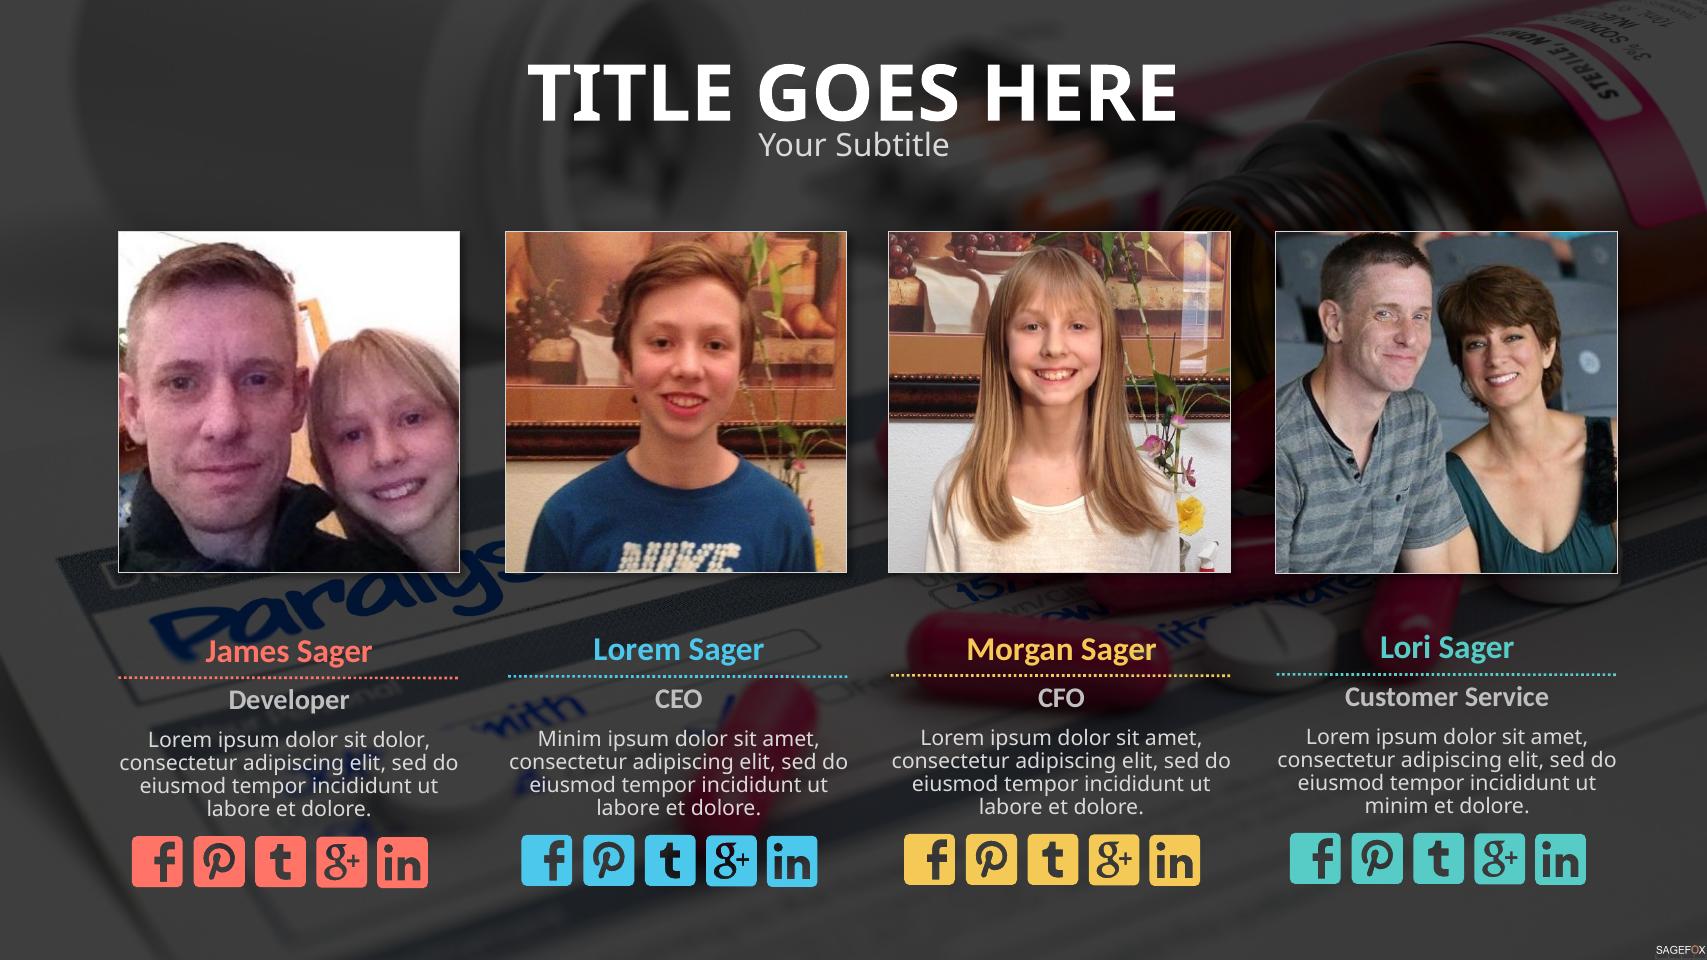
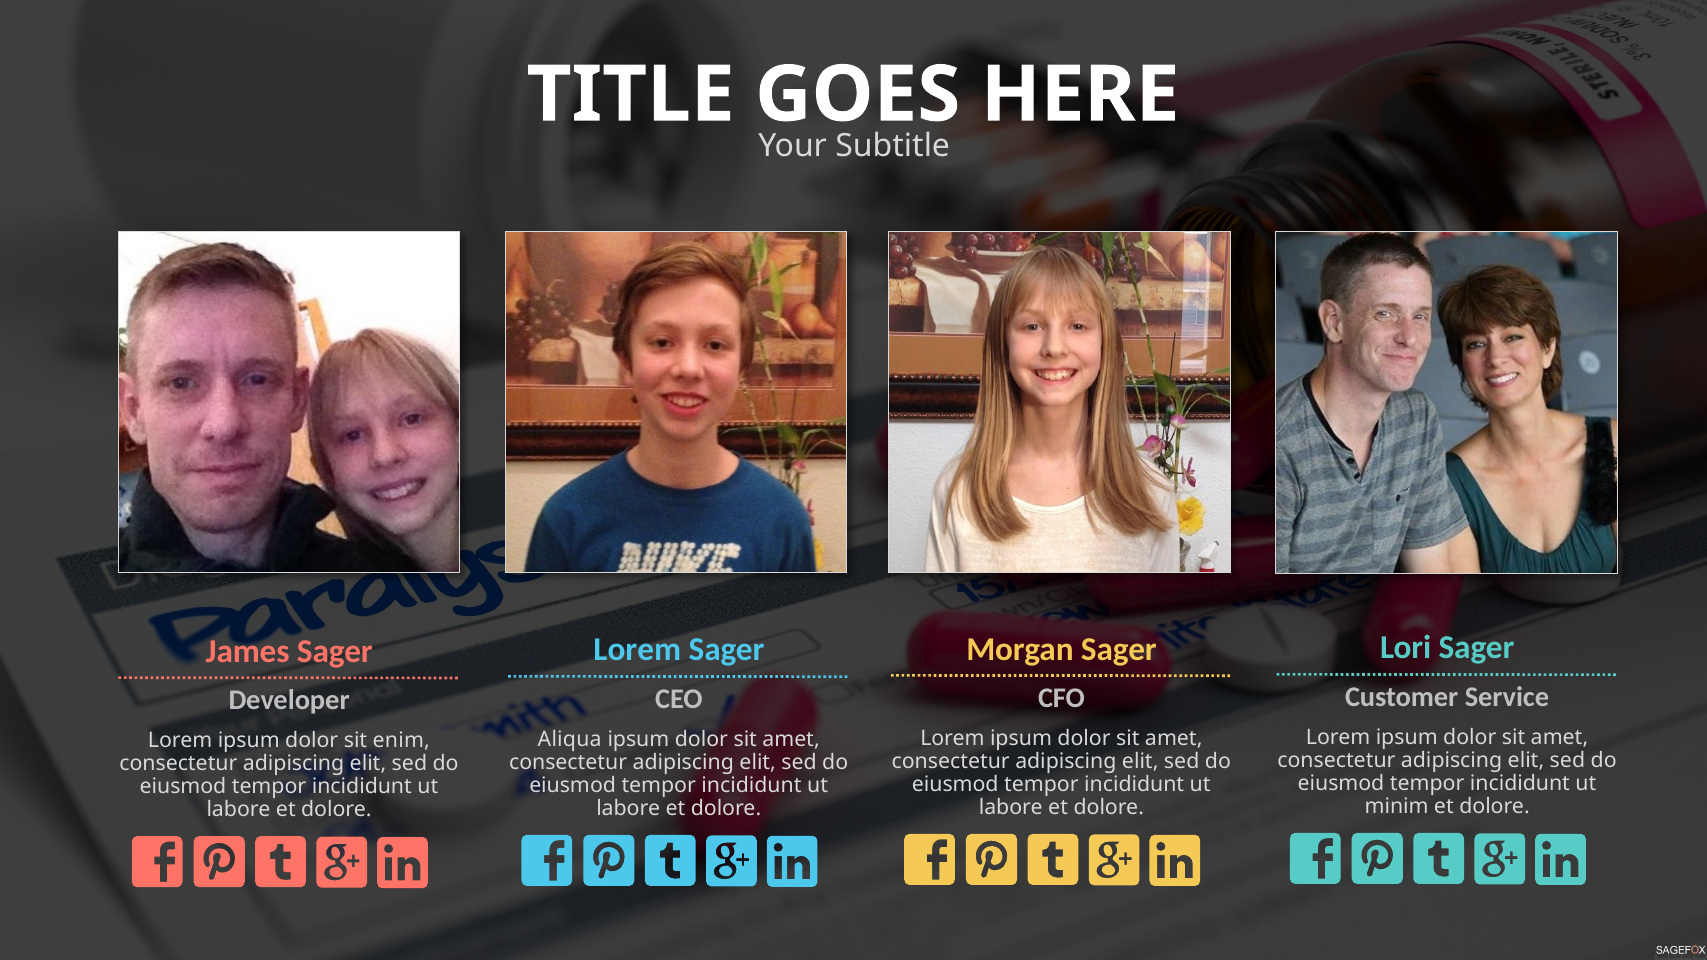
Minim at (570, 739): Minim -> Aliqua
sit dolor: dolor -> enim
